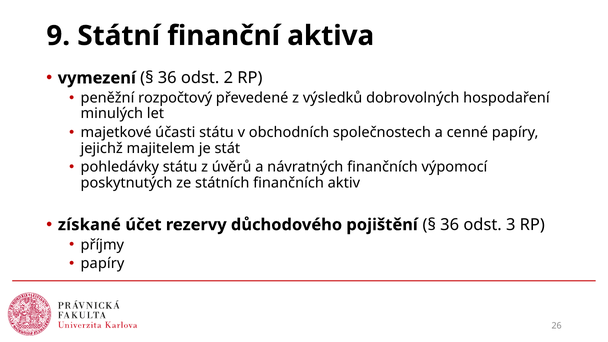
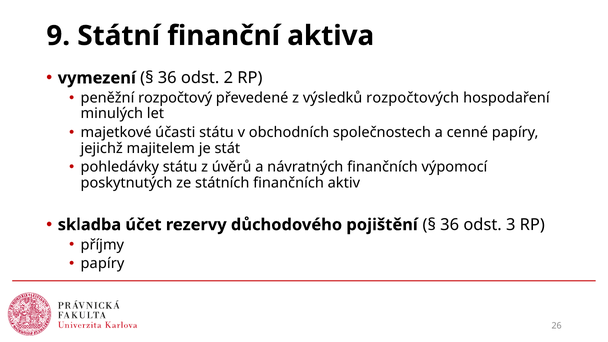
dobrovolných: dobrovolných -> rozpočtových
získané: získané -> skladba
